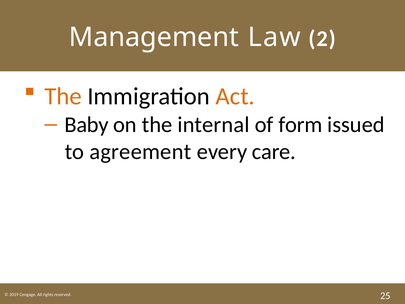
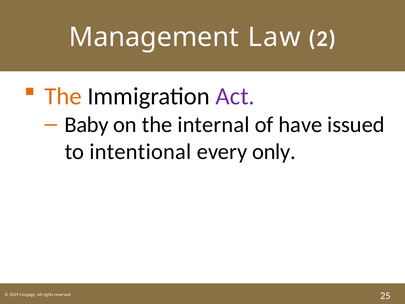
Act colour: orange -> purple
form: form -> have
agreement: agreement -> intentional
care: care -> only
